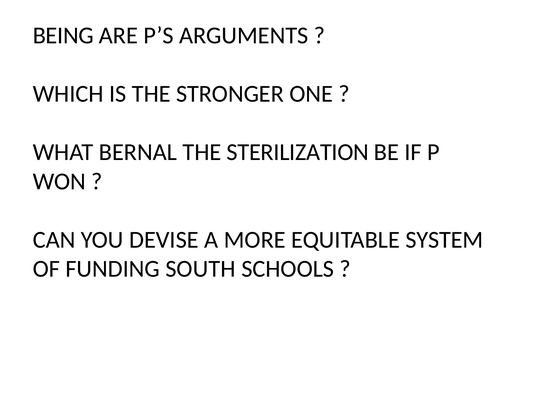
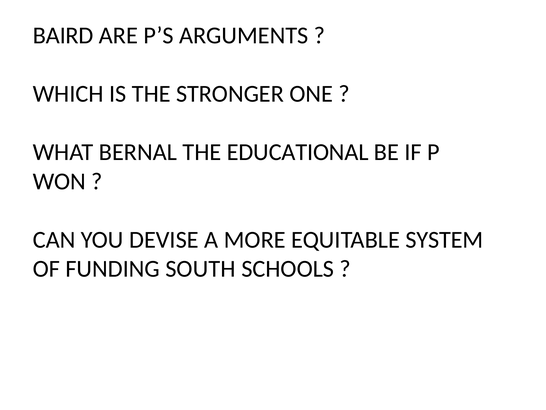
BEING: BEING -> BAIRD
STERILIZATION: STERILIZATION -> EDUCATIONAL
